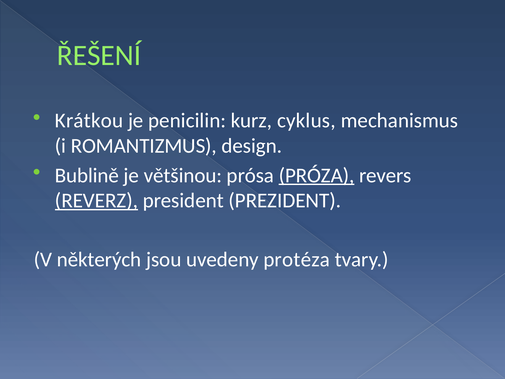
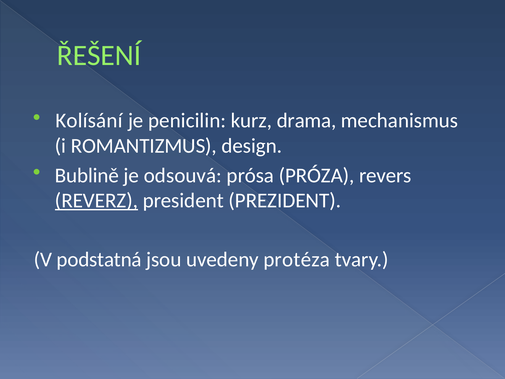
Krátkou: Krátkou -> Kolísání
cyklus: cyklus -> drama
většinou: většinou -> odsouvá
PRÓZA underline: present -> none
některých: některých -> podstatná
